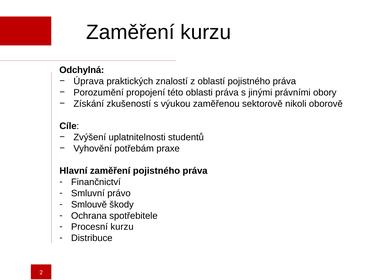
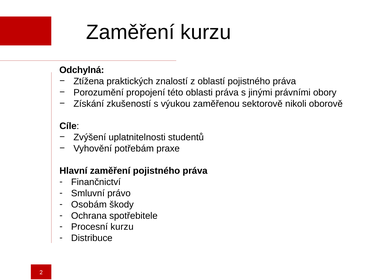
Úprava: Úprava -> Ztížena
Smlouvě: Smlouvě -> Osobám
